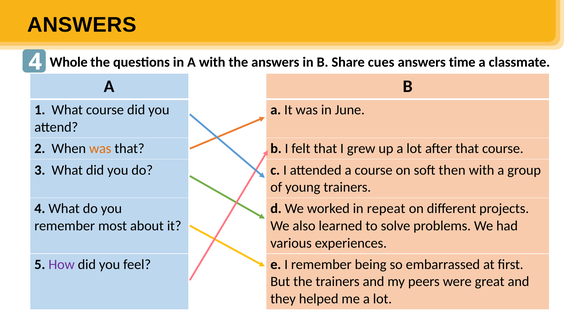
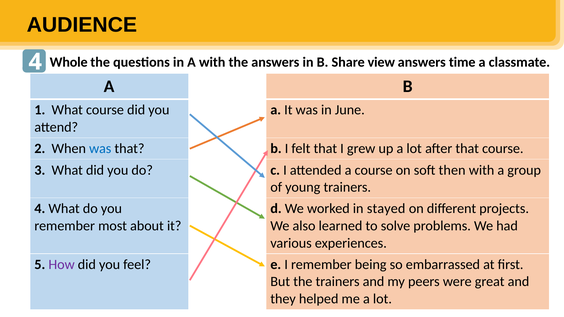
ANSWERS at (82, 25): ANSWERS -> AUDIENCE
cues: cues -> view
was at (100, 149) colour: orange -> blue
repeat: repeat -> stayed
